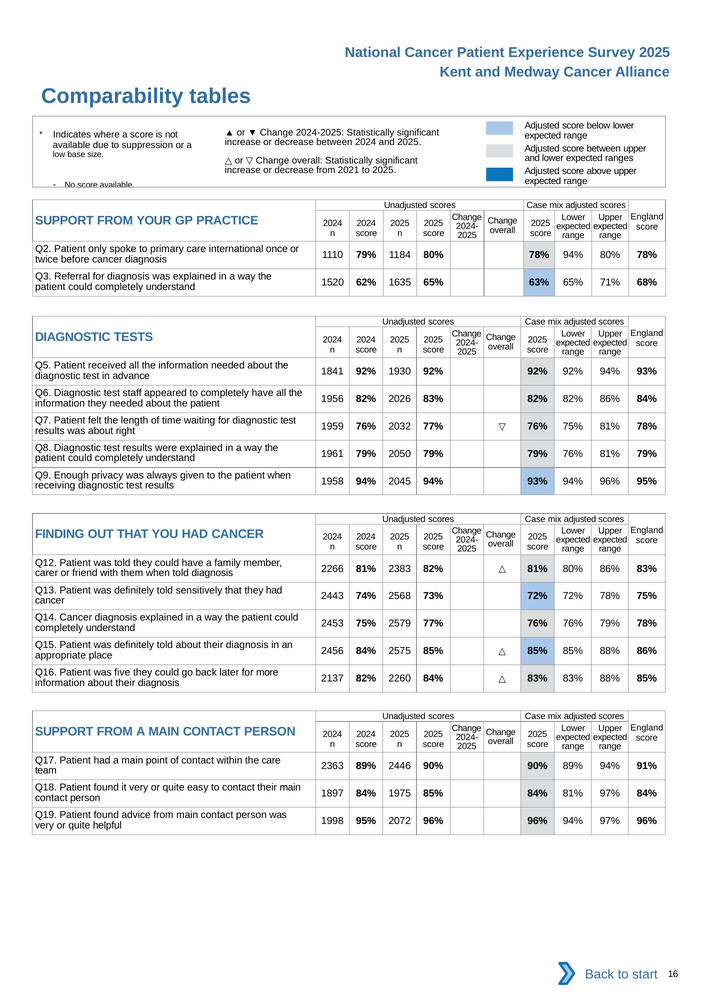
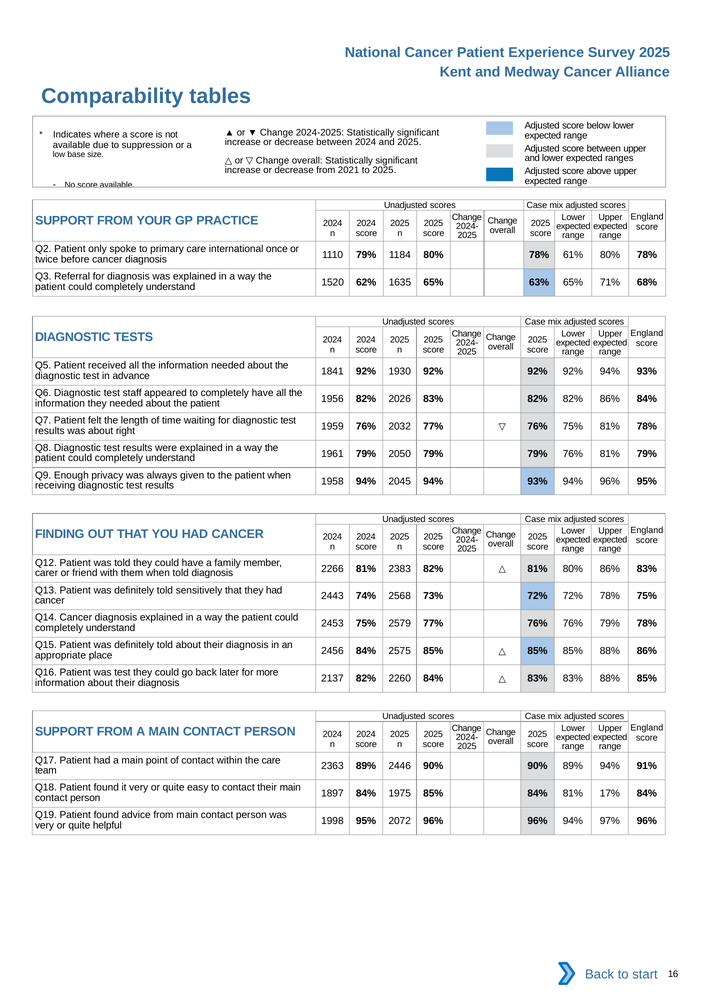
78% 94%: 94% -> 61%
was five: five -> test
81% 97%: 97% -> 17%
